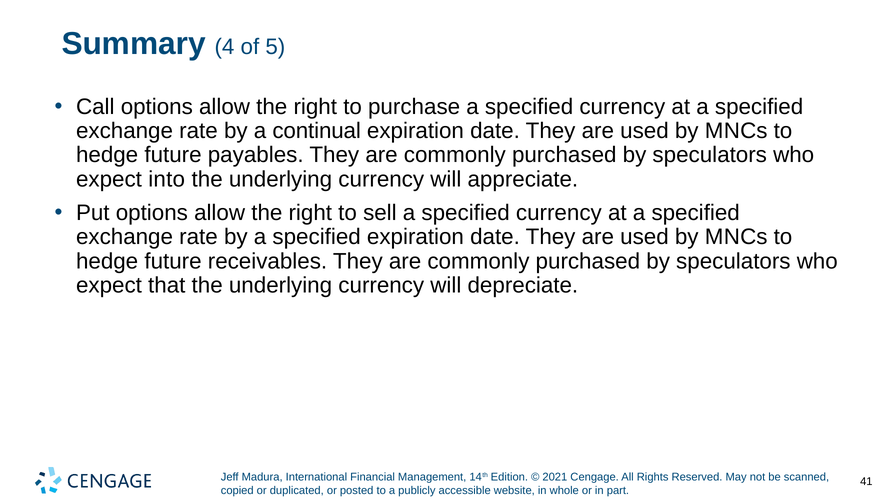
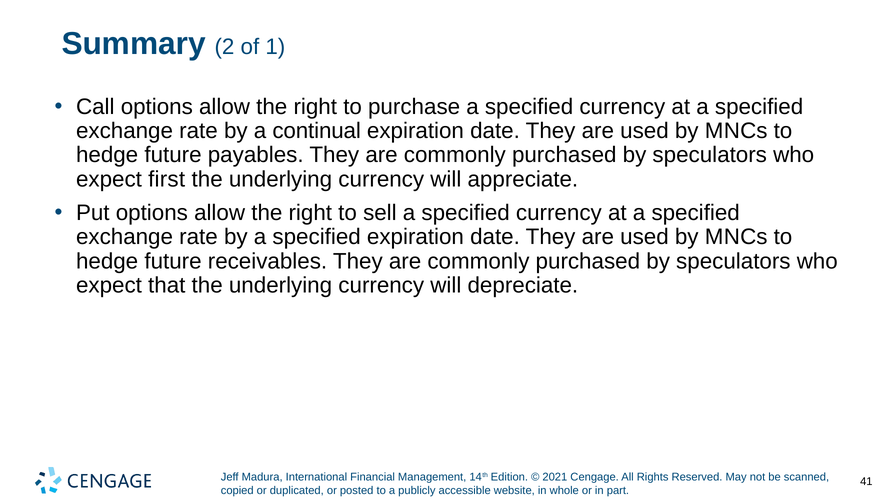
4: 4 -> 2
5: 5 -> 1
into: into -> first
